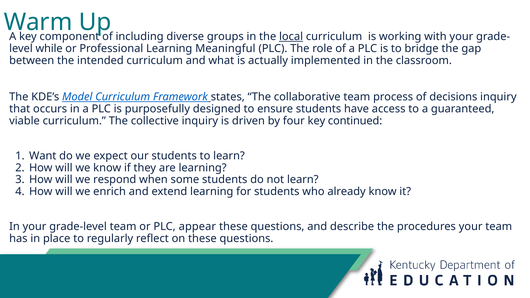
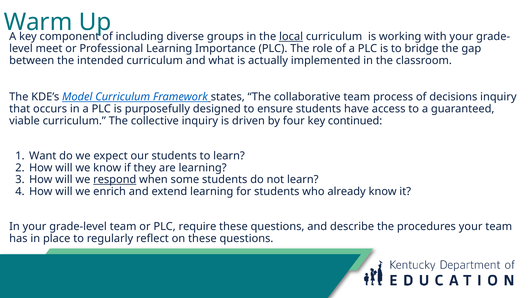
while: while -> meet
Meaningful: Meaningful -> Importance
respond underline: none -> present
appear: appear -> require
